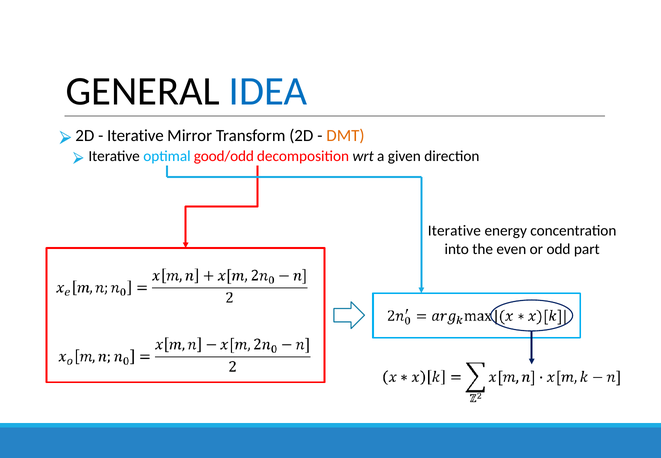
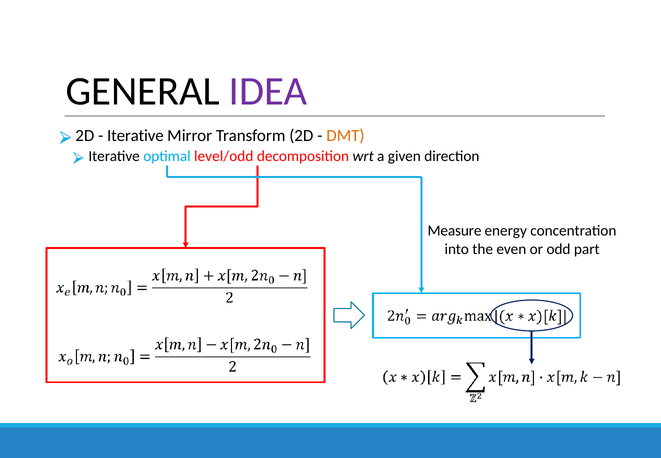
IDEA colour: blue -> purple
good/odd: good/odd -> level/odd
Iterative at (454, 230): Iterative -> Measure
